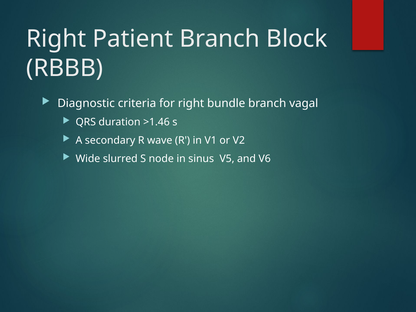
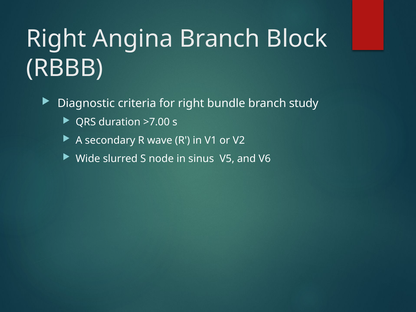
Patient: Patient -> Angina
vagal: vagal -> study
>1.46: >1.46 -> >7.00
